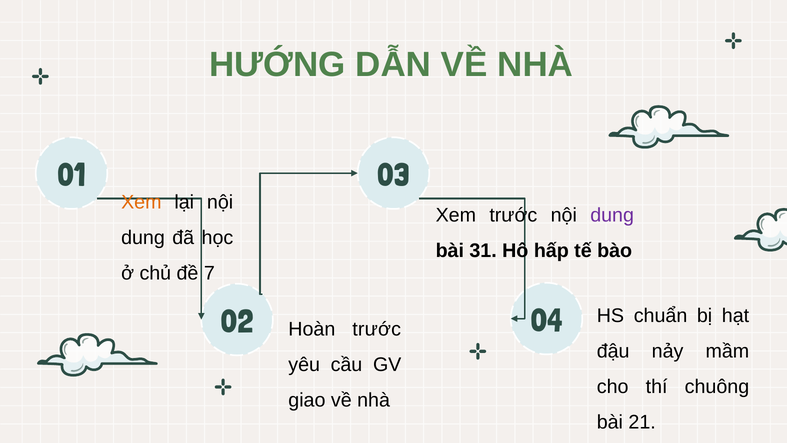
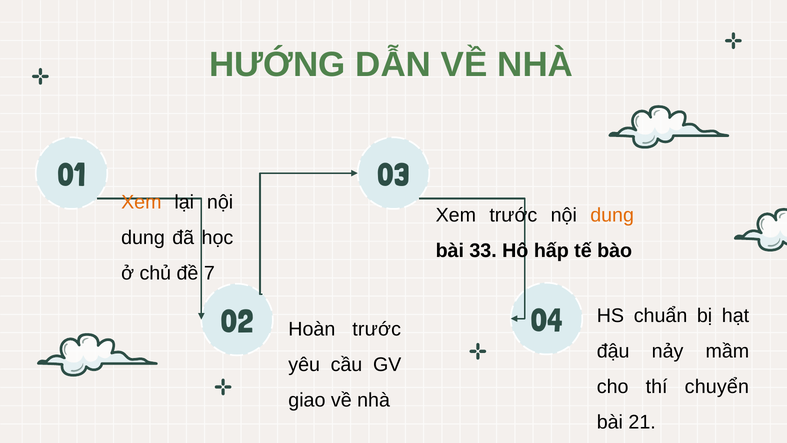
dung at (612, 215) colour: purple -> orange
31: 31 -> 33
chuông: chuông -> chuyển
